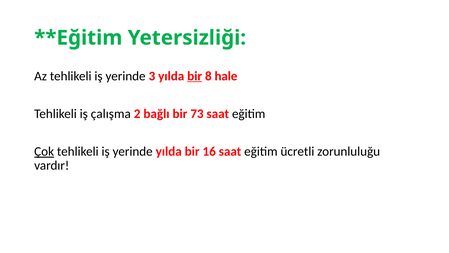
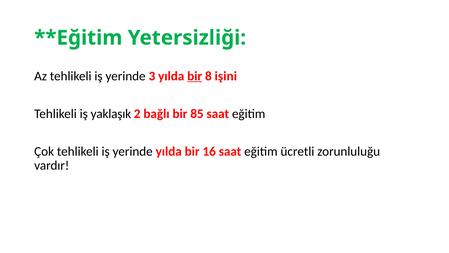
hale: hale -> işini
çalışma: çalışma -> yaklaşık
73: 73 -> 85
Çok underline: present -> none
